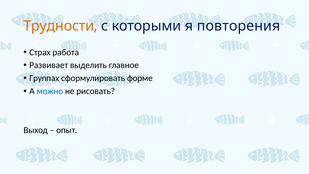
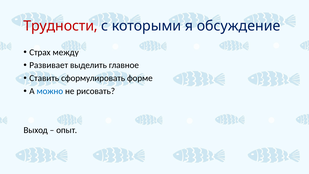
Трудности colour: orange -> red
повторения: повторения -> обсуждение
работа: работа -> между
Группах: Группах -> Ставить
